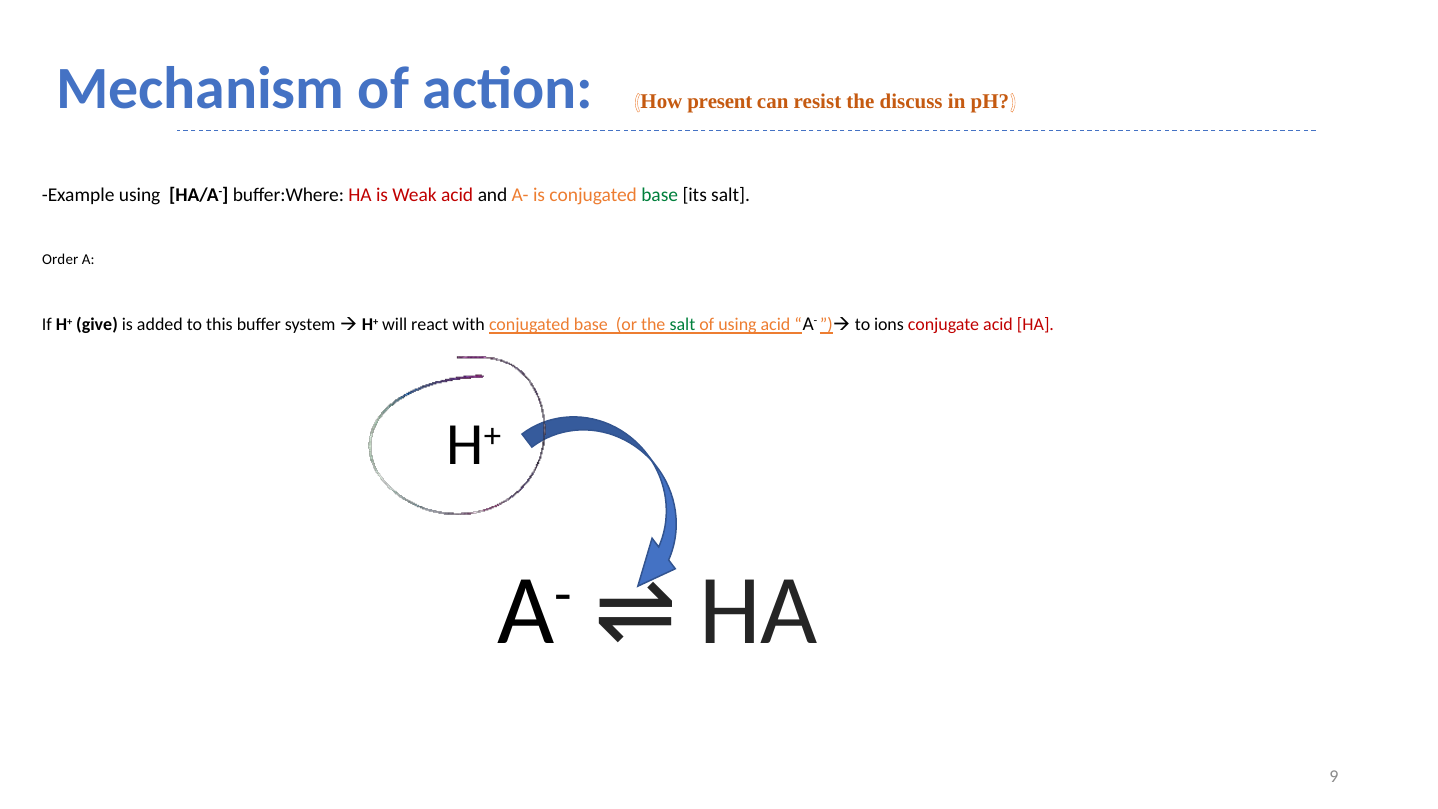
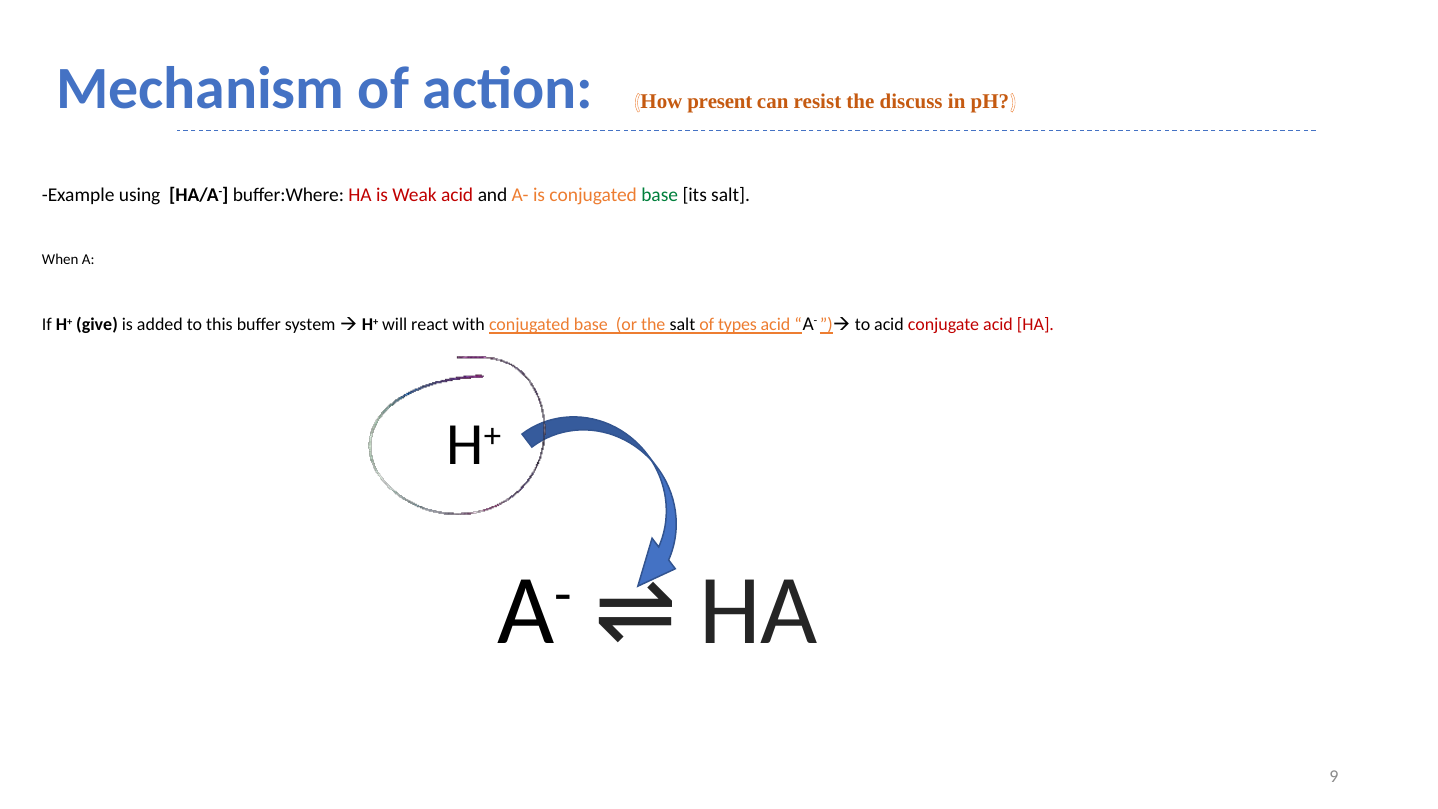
Order: Order -> When
salt at (682, 325) colour: green -> black
of using: using -> types
to ions: ions -> acid
